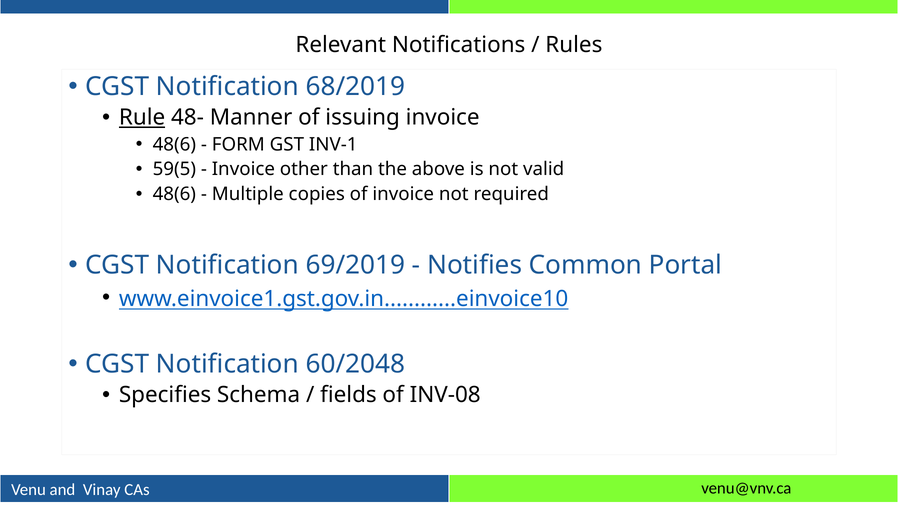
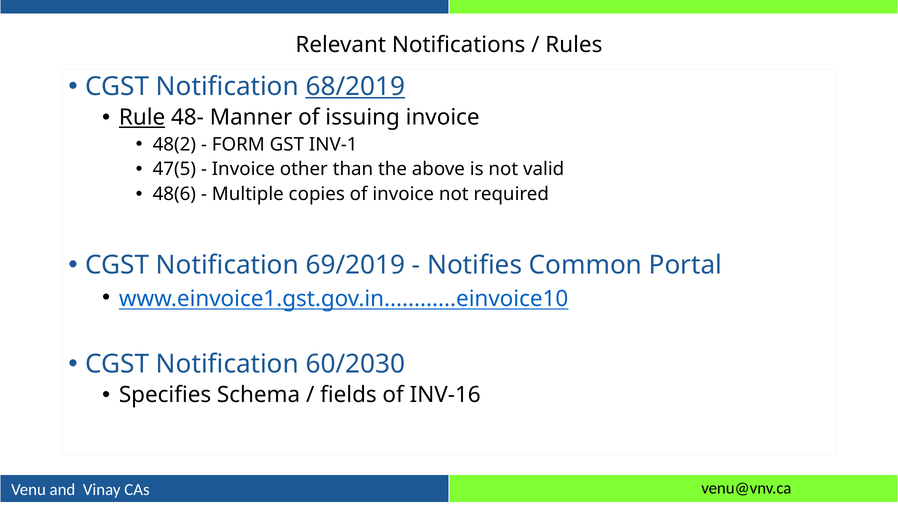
68/2019 underline: none -> present
48(6 at (174, 144): 48(6 -> 48(2
59(5: 59(5 -> 47(5
60/2048: 60/2048 -> 60/2030
INV-08: INV-08 -> INV-16
